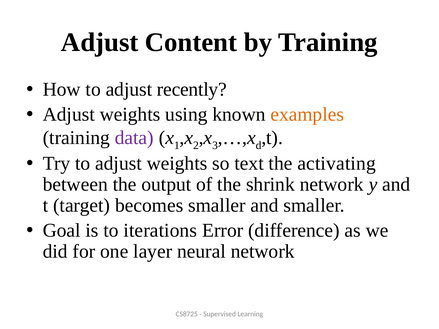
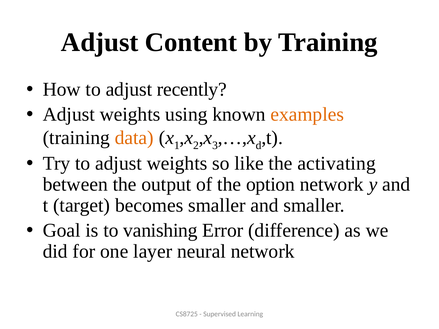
data colour: purple -> orange
text: text -> like
shrink: shrink -> option
iterations: iterations -> vanishing
